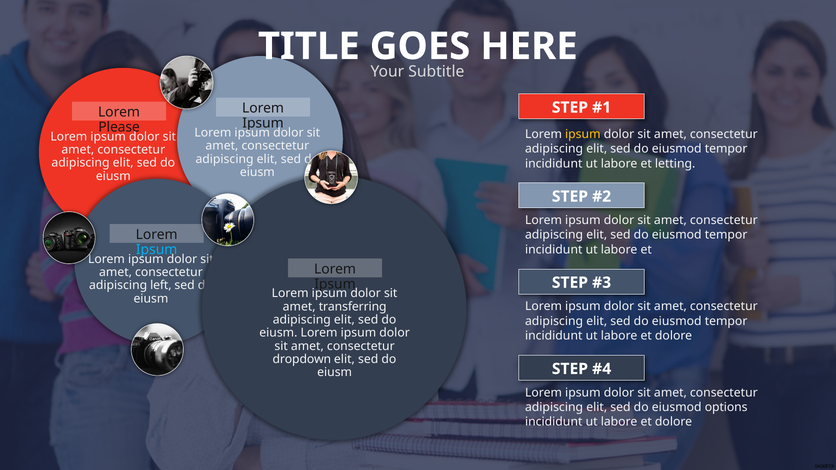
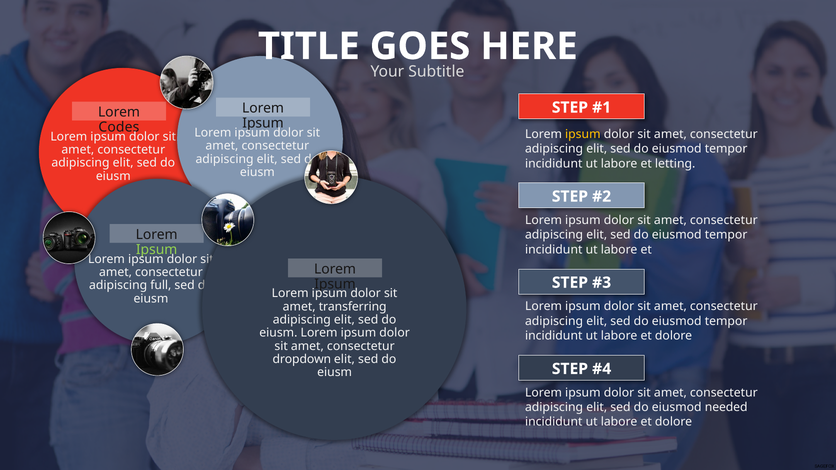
Please: Please -> Codes
Ipsum at (157, 250) colour: light blue -> light green
left: left -> full
options: options -> needed
